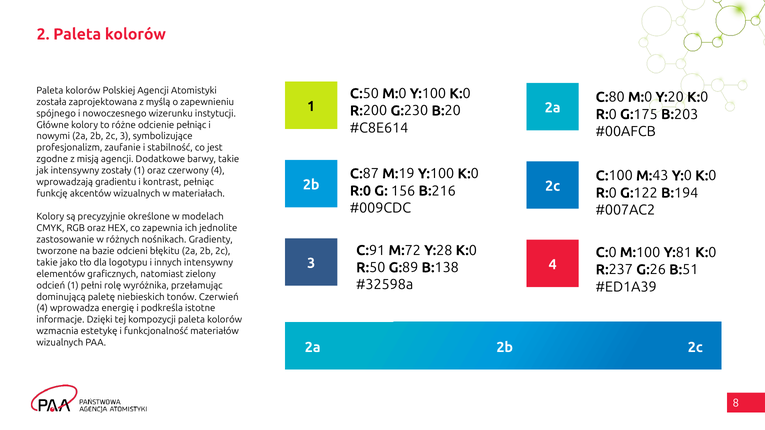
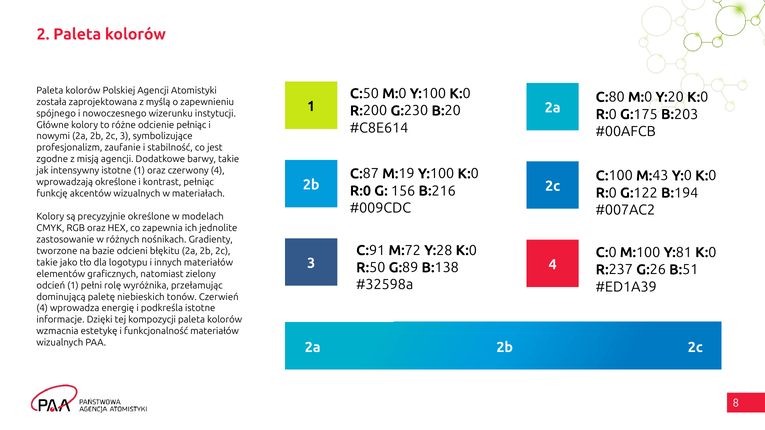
intensywny zostały: zostały -> istotne
wprowadzają gradientu: gradientu -> określone
innych intensywny: intensywny -> materiałów
